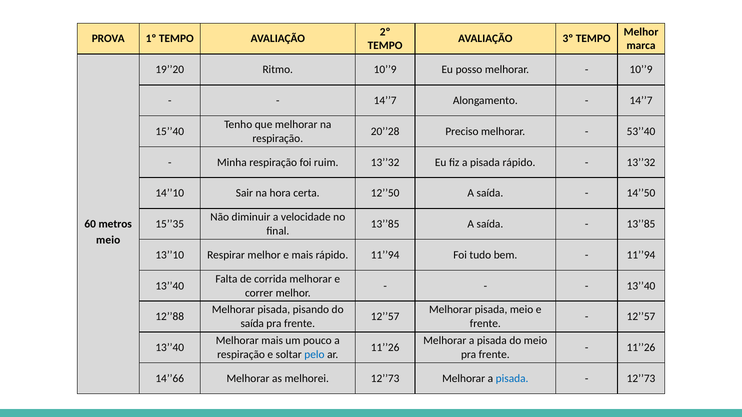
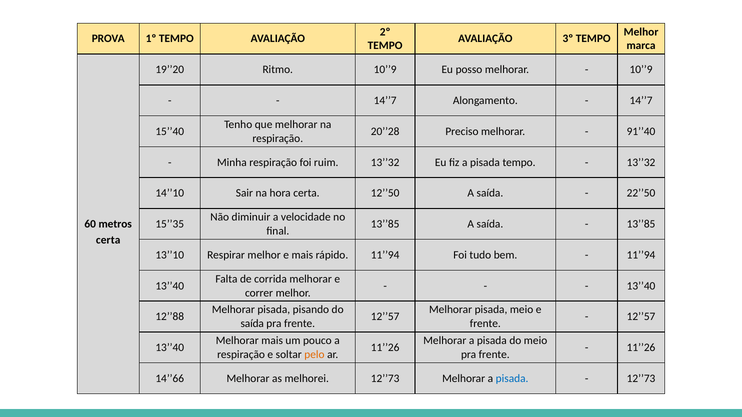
53’’40: 53’’40 -> 91’’40
pisada rápido: rápido -> tempo
14’’50: 14’’50 -> 22’’50
meio at (108, 240): meio -> certa
pelo colour: blue -> orange
